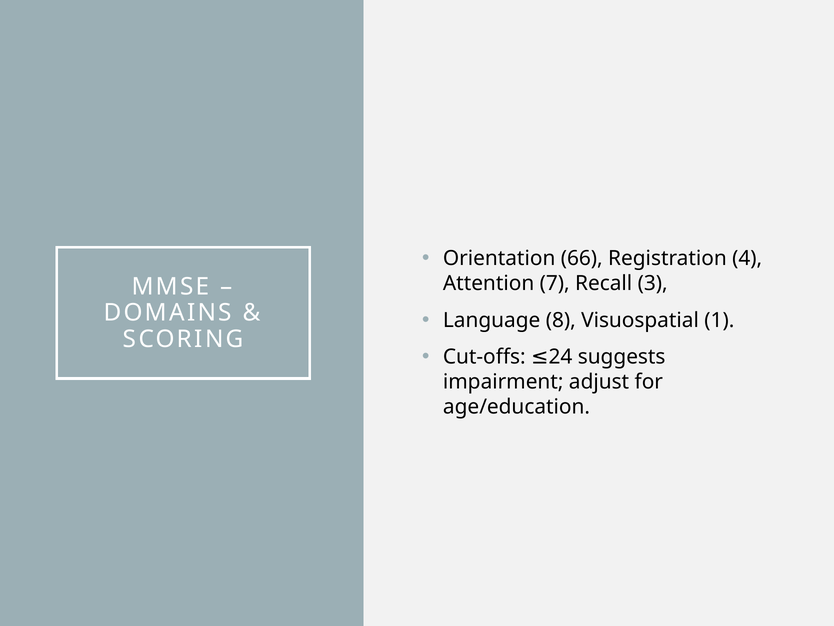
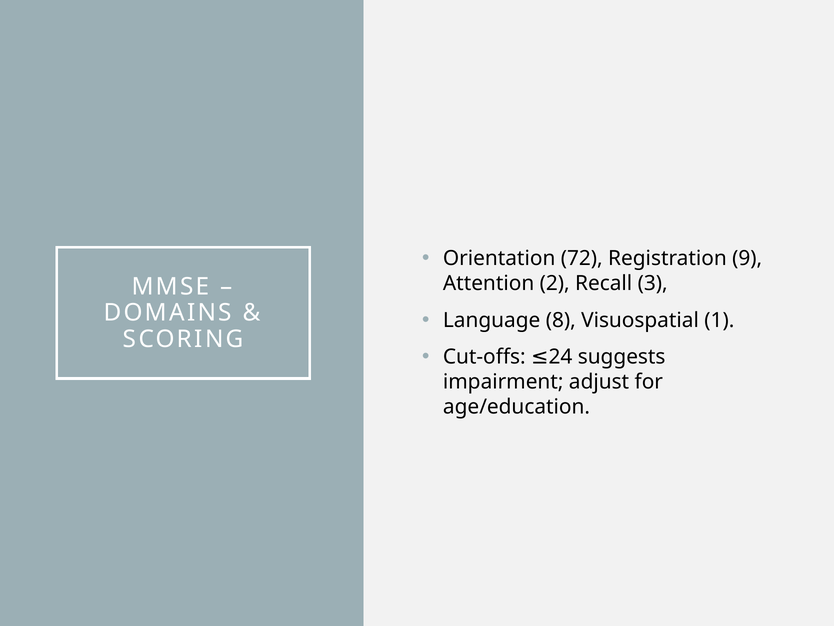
66: 66 -> 72
4: 4 -> 9
7: 7 -> 2
